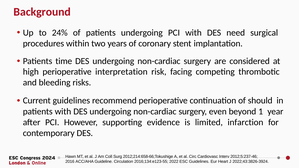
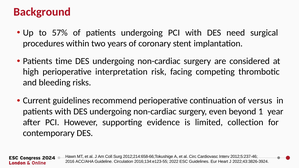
24%: 24% -> 57%
should: should -> versus
infarction: infarction -> collection
